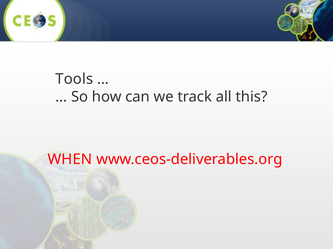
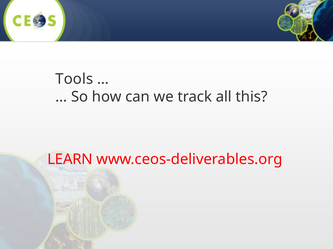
WHEN: WHEN -> LEARN
